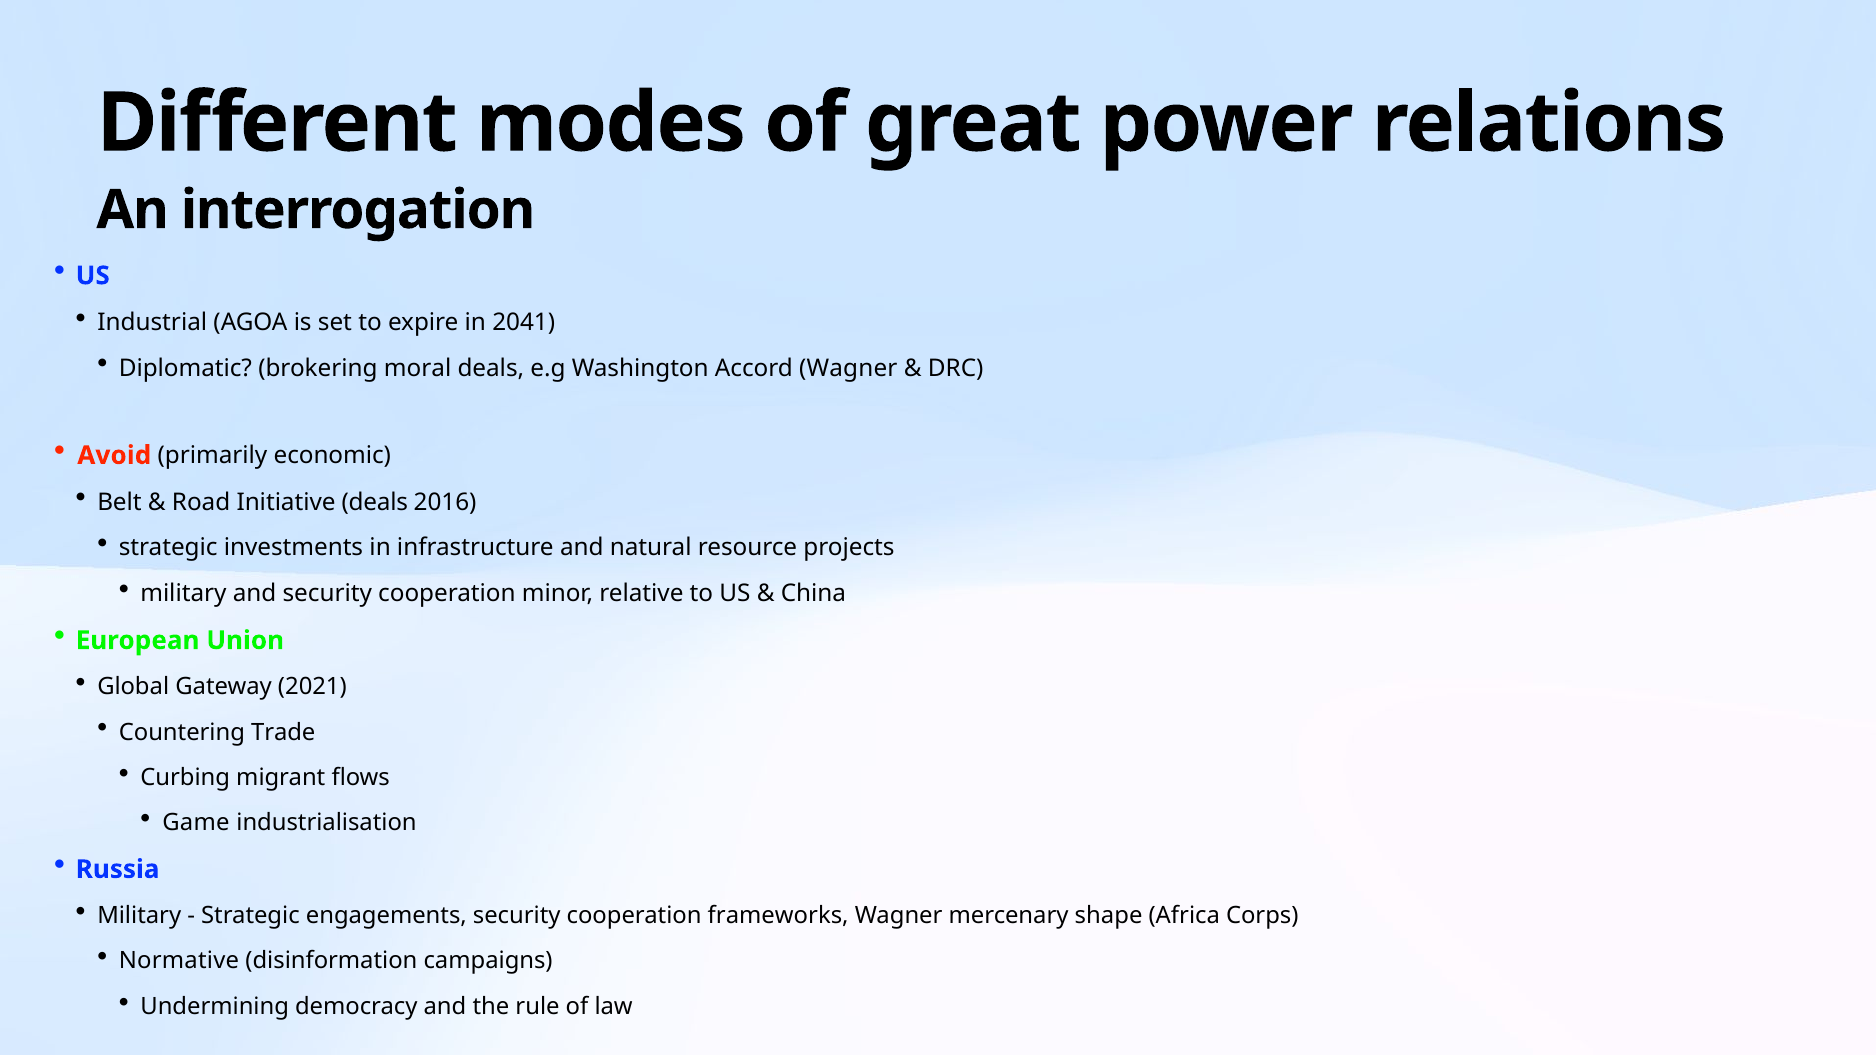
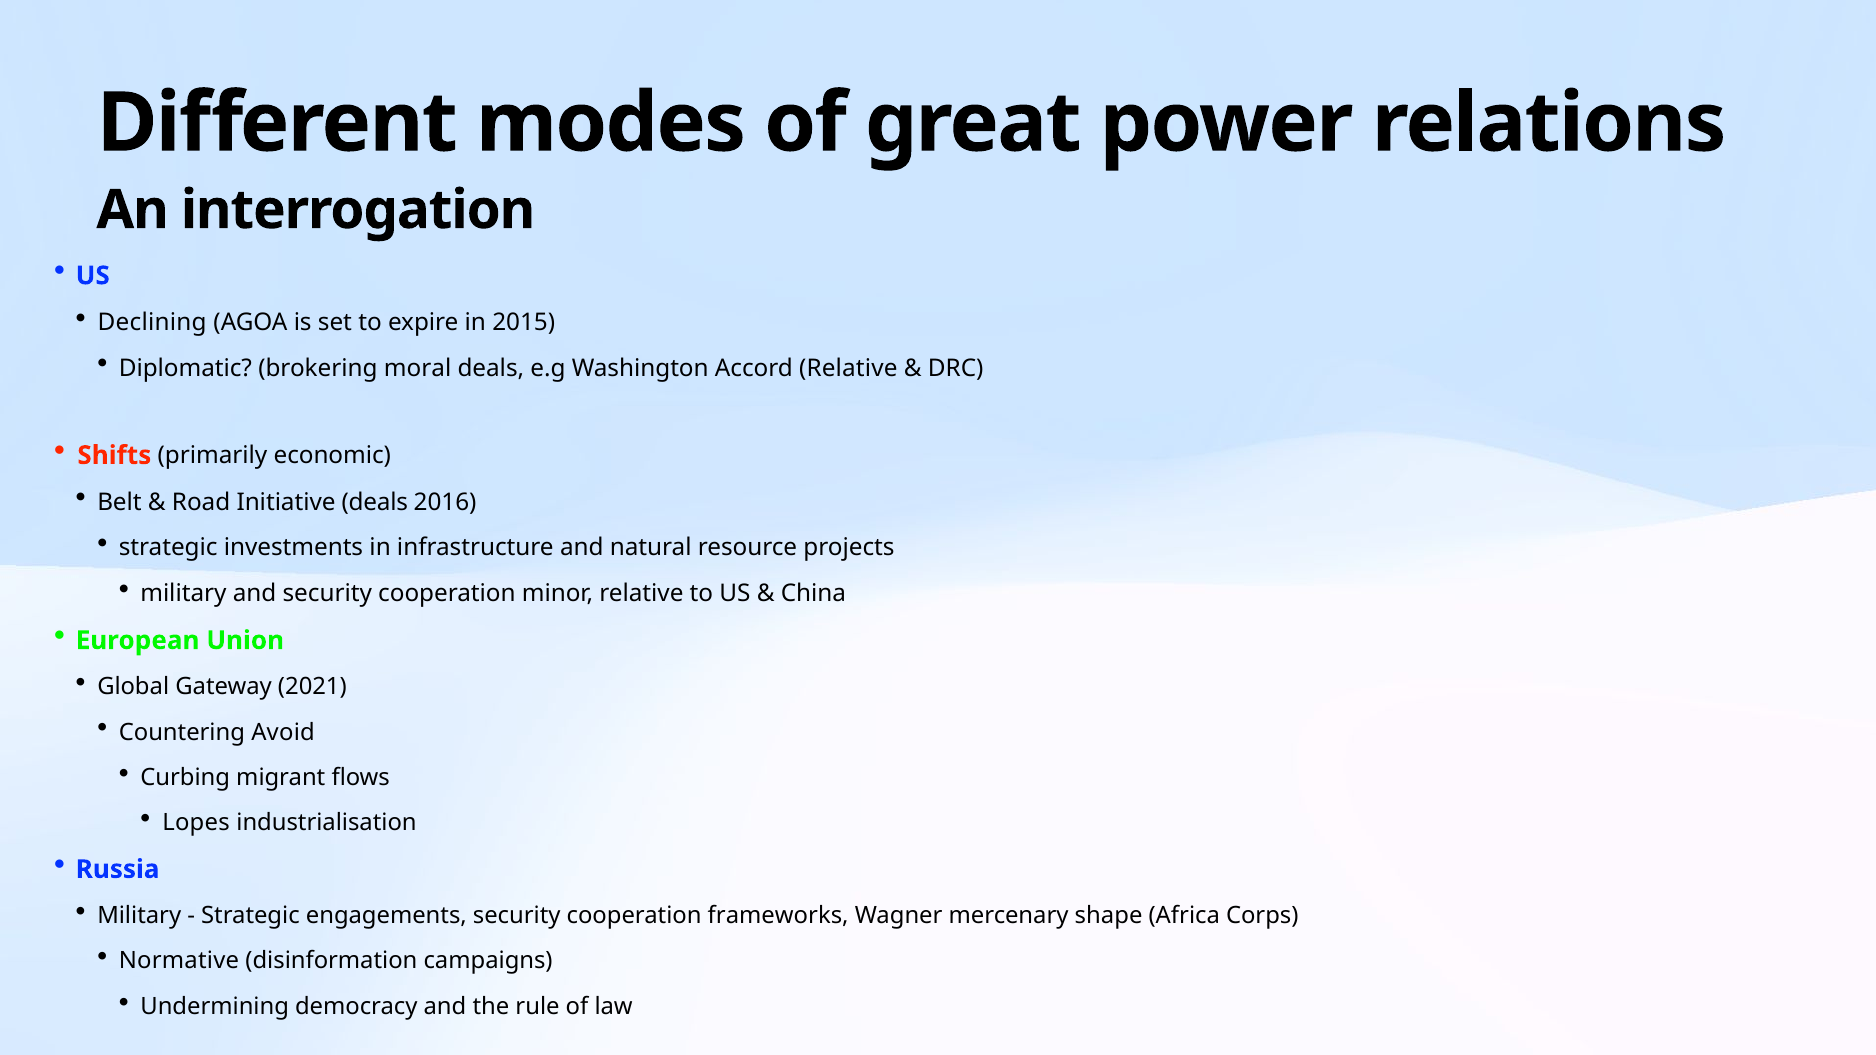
Industrial: Industrial -> Declining
2041: 2041 -> 2015
Accord Wagner: Wagner -> Relative
Avoid: Avoid -> Shifts
Trade: Trade -> Avoid
Game: Game -> Lopes
